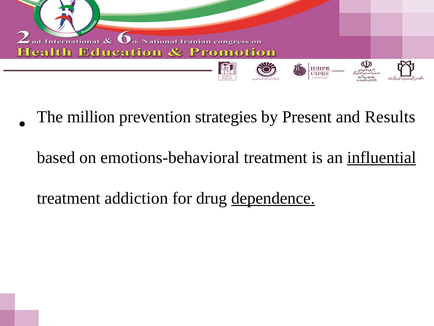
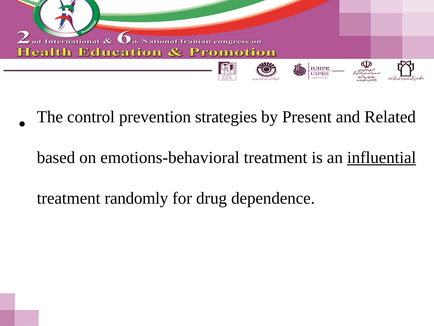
million: million -> control
Results: Results -> Related
addiction: addiction -> randomly
dependence underline: present -> none
